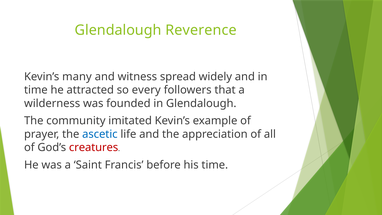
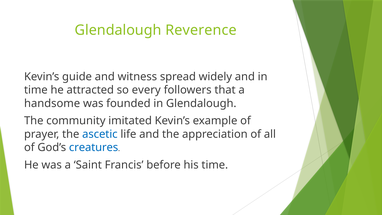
many: many -> guide
wilderness: wilderness -> handsome
creatures colour: red -> blue
